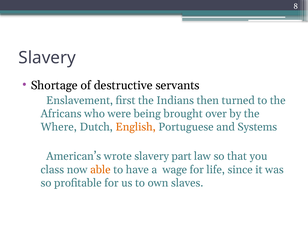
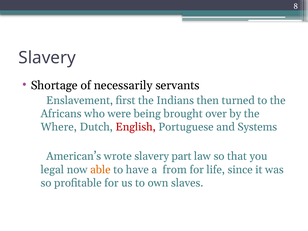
destructive: destructive -> necessarily
English colour: orange -> red
class: class -> legal
wage: wage -> from
